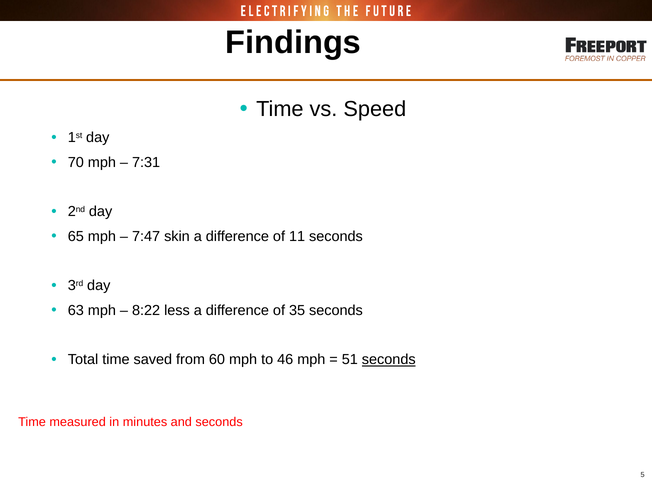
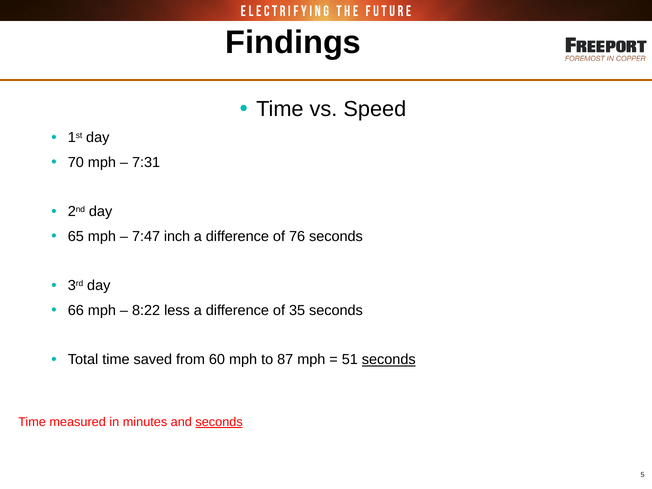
skin: skin -> inch
11: 11 -> 76
63: 63 -> 66
46: 46 -> 87
seconds at (219, 422) underline: none -> present
